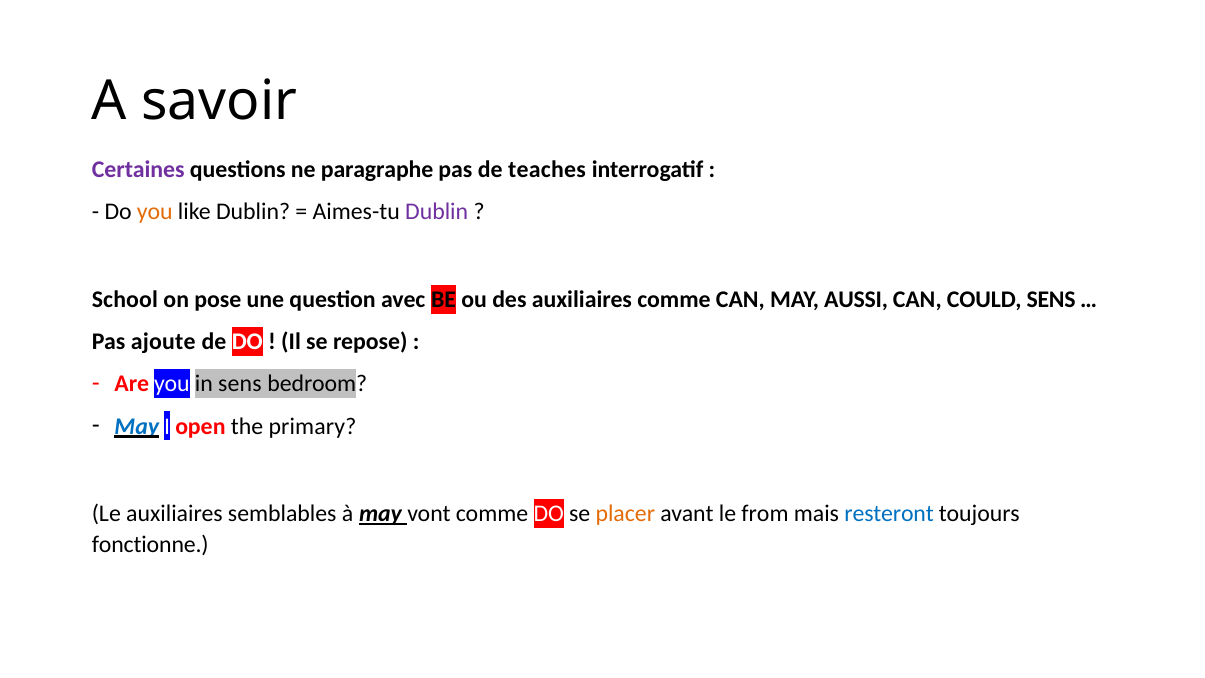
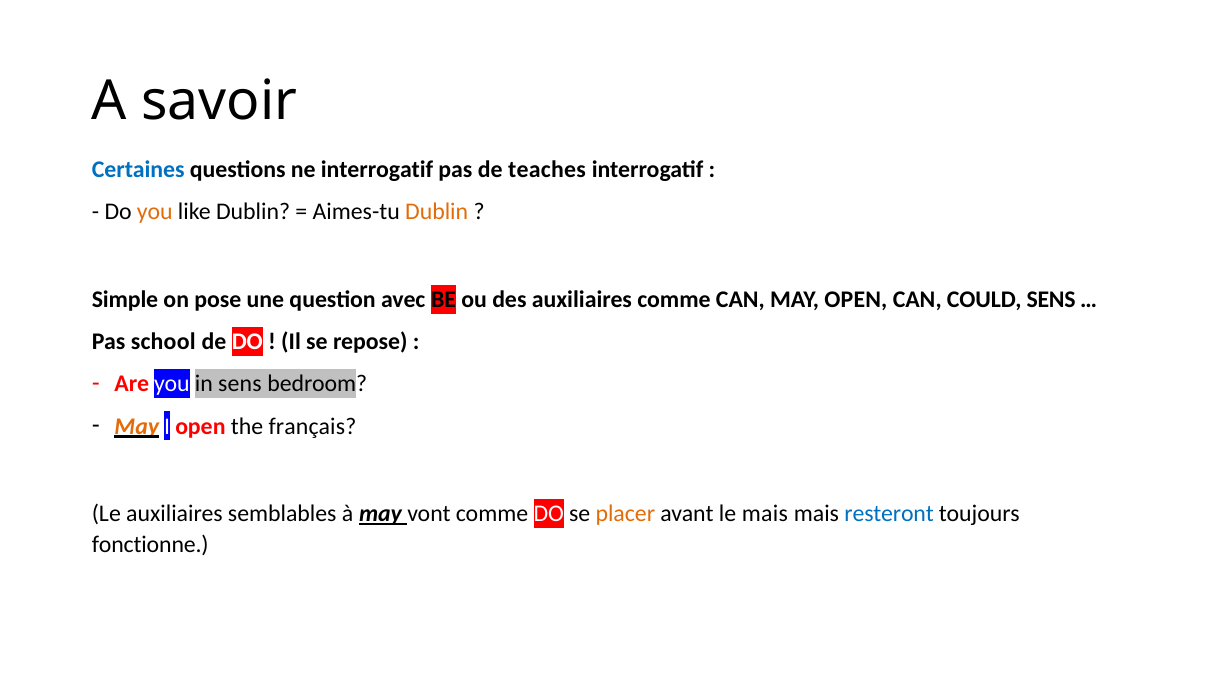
Certaines colour: purple -> blue
ne paragraphe: paragraphe -> interrogatif
Dublin at (437, 212) colour: purple -> orange
School: School -> Simple
MAY AUSSI: AUSSI -> OPEN
ajoute: ajoute -> school
May at (137, 426) colour: blue -> orange
primary: primary -> français
le from: from -> mais
